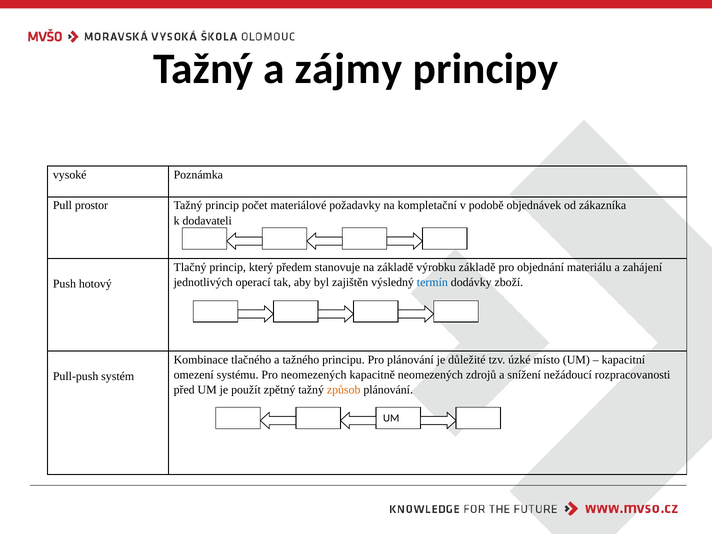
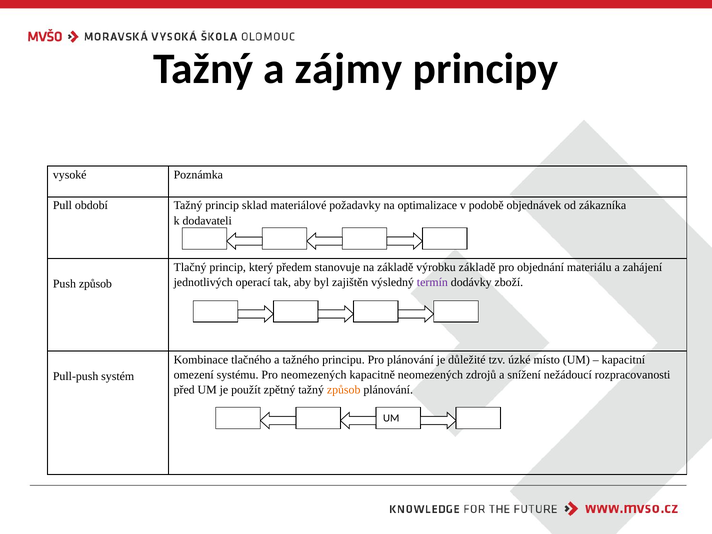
prostor: prostor -> období
počet: počet -> sklad
kompletační: kompletační -> optimalizace
termín colour: blue -> purple
Push hotový: hotový -> způsob
